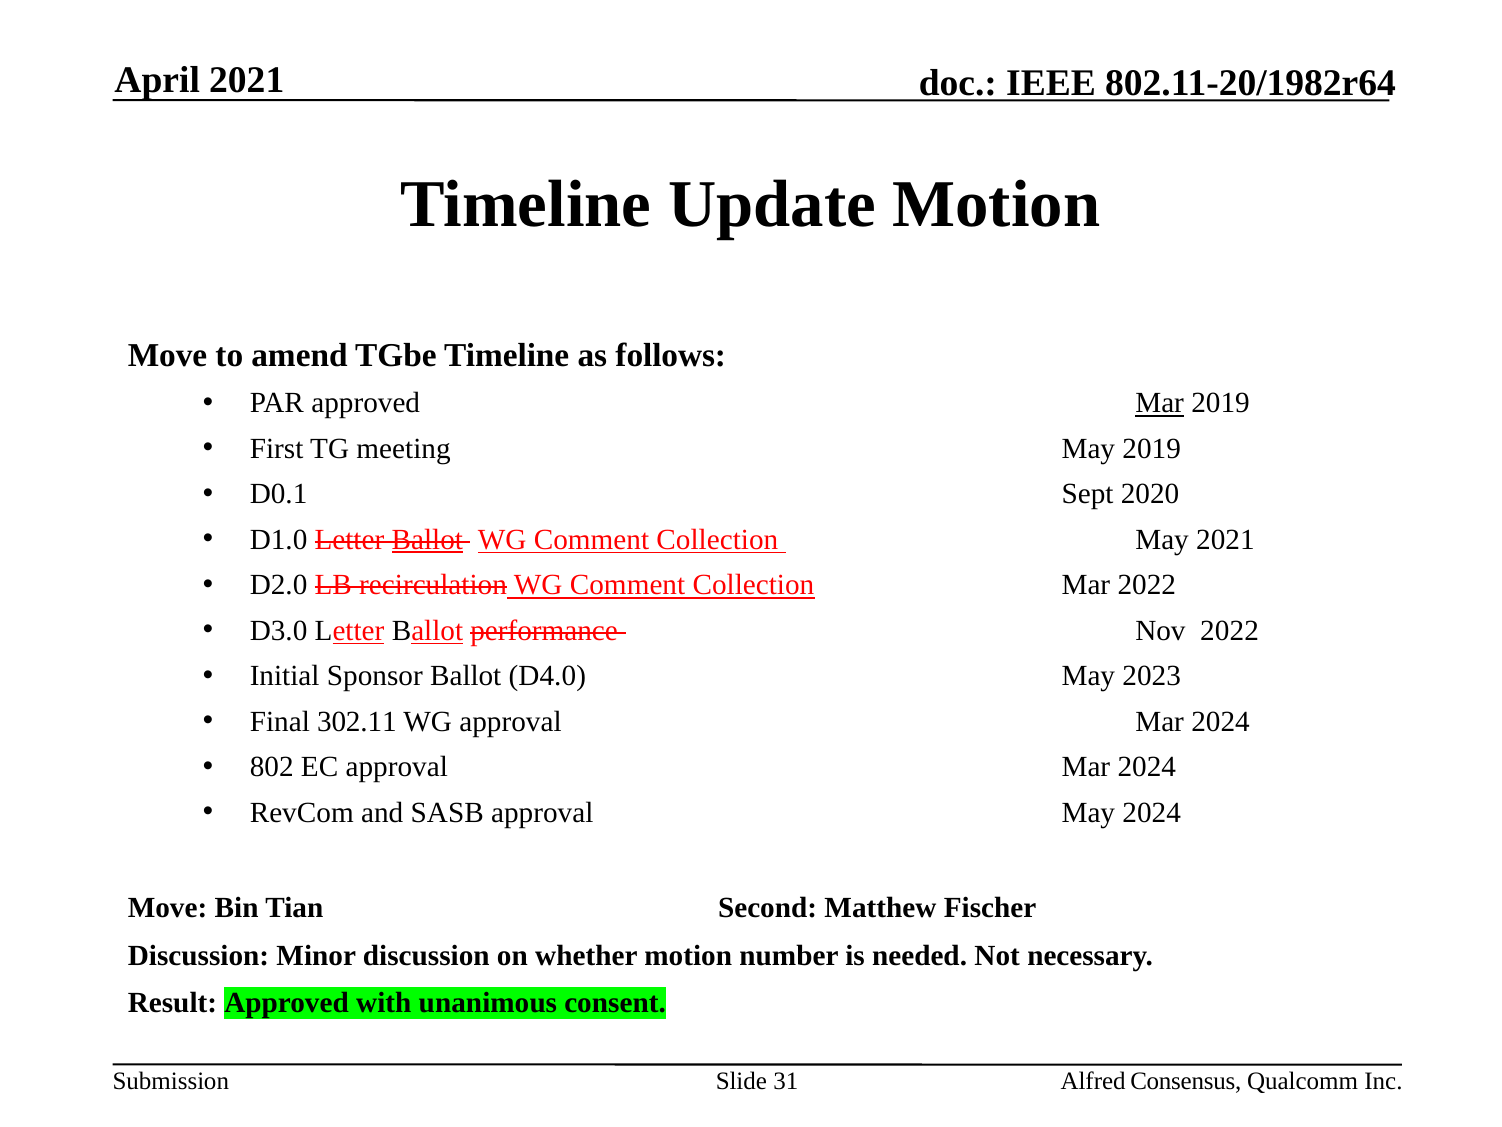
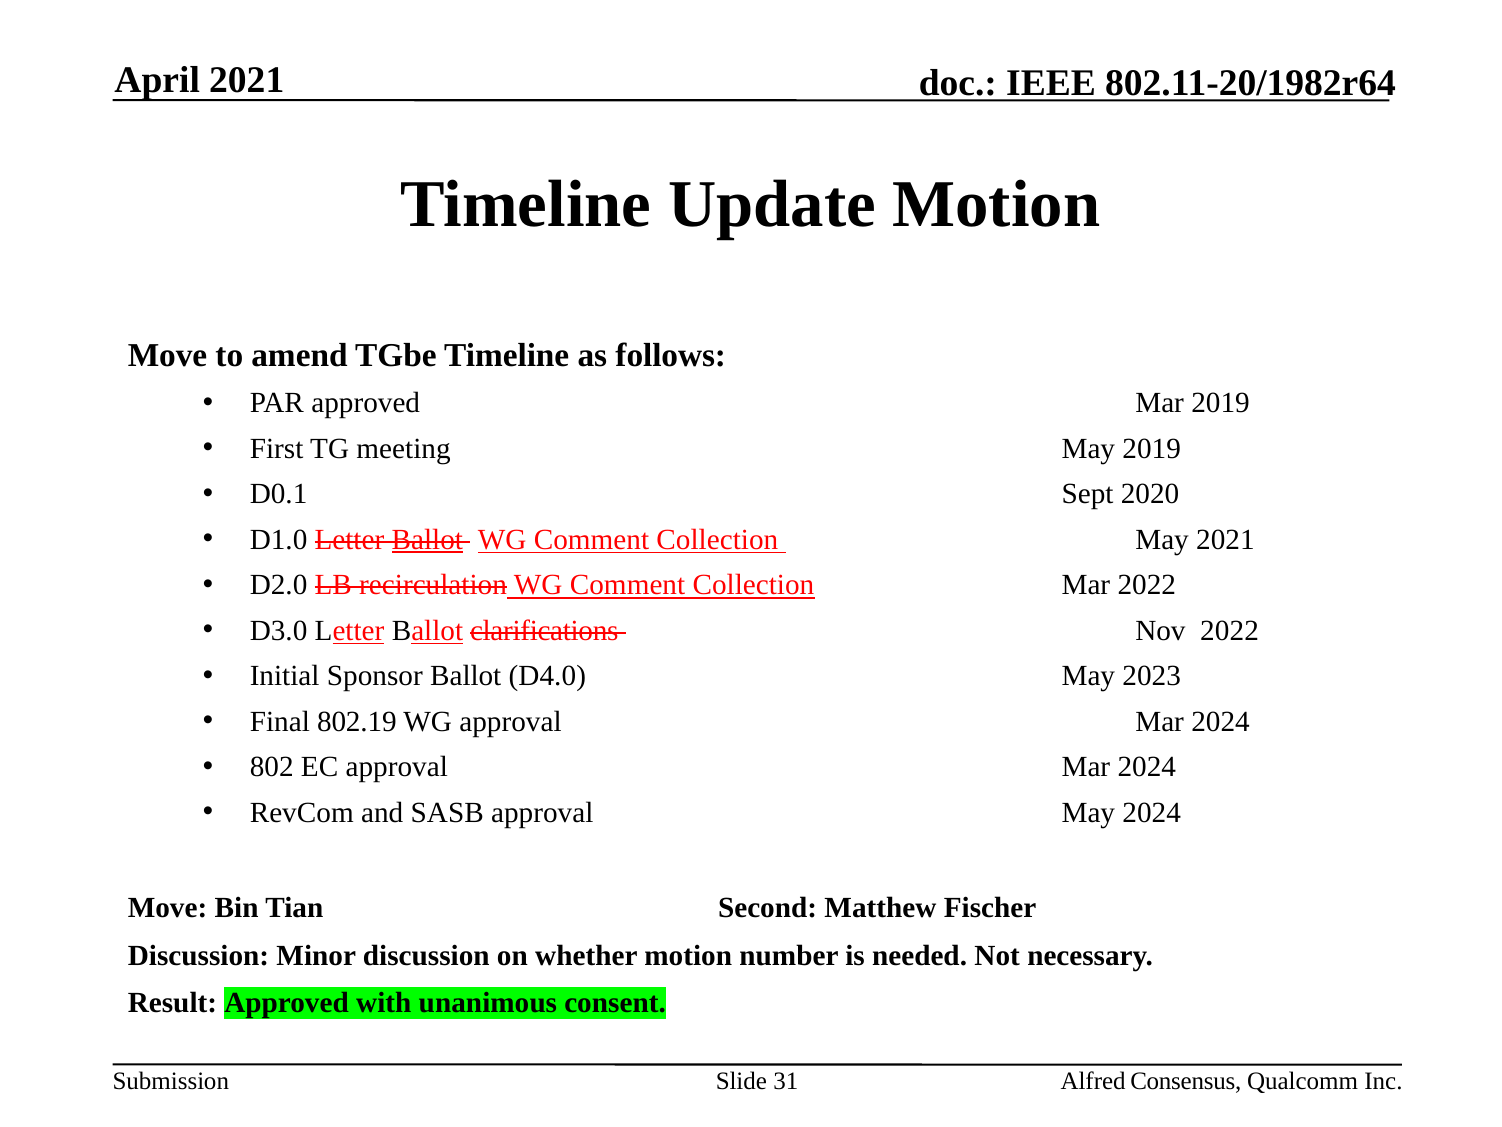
Mar at (1160, 403) underline: present -> none
performance: performance -> clarifications
302.11: 302.11 -> 802.19
